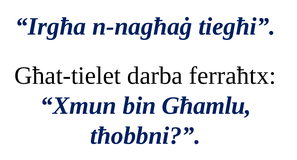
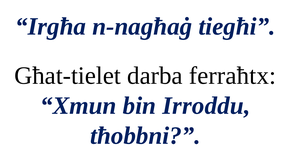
Għamlu: Għamlu -> Irroddu
